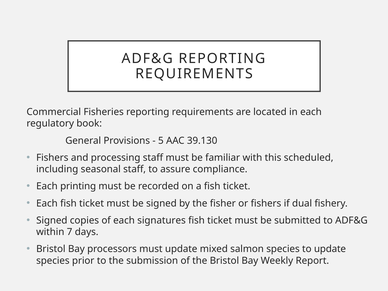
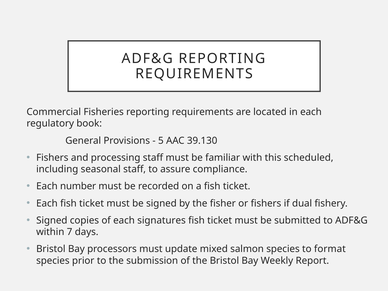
printing: printing -> number
to update: update -> format
